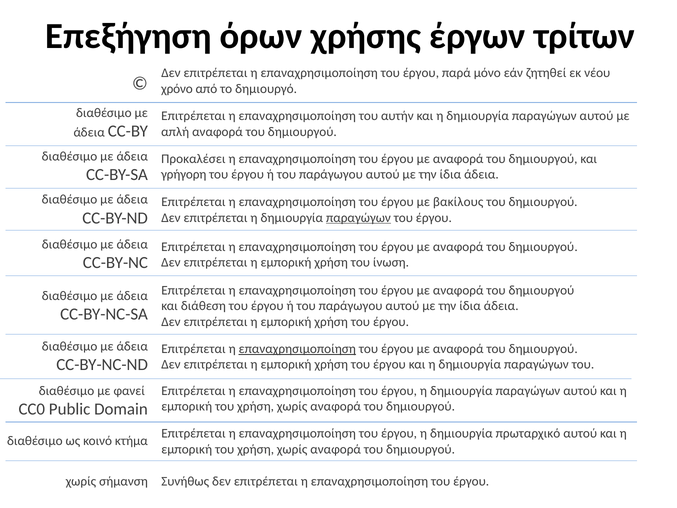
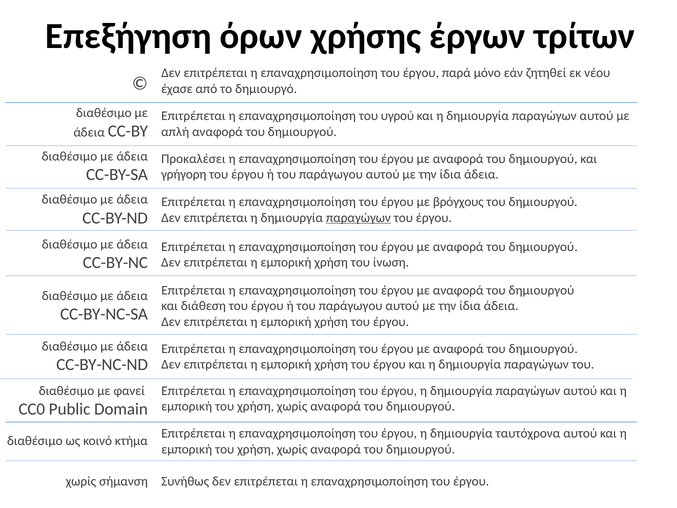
χρόνο: χρόνο -> έχασε
αυτήν: αυτήν -> υγρού
βακίλους: βακίλους -> βρόγχους
επαναχρησιμοποίηση at (297, 349) underline: present -> none
πρωταρχικό: πρωταρχικό -> ταυτόχρονα
